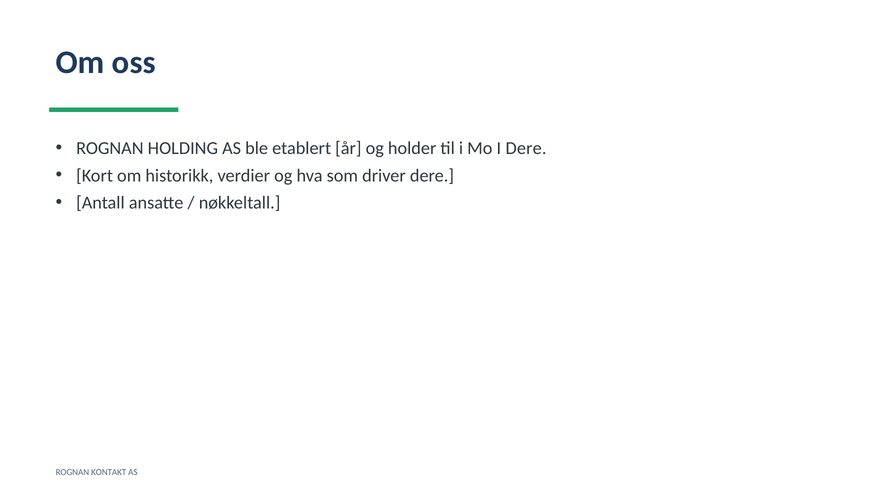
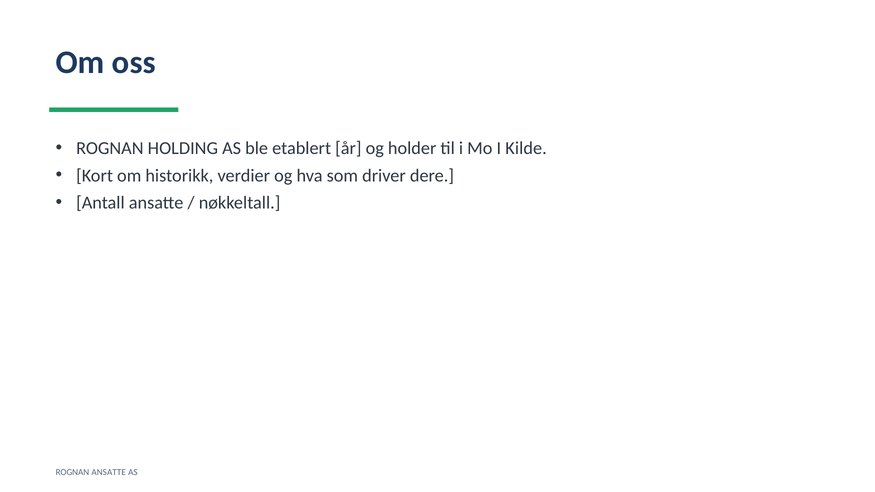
I Dere: Dere -> Kilde
ROGNAN KONTAKT: KONTAKT -> ANSATTE
